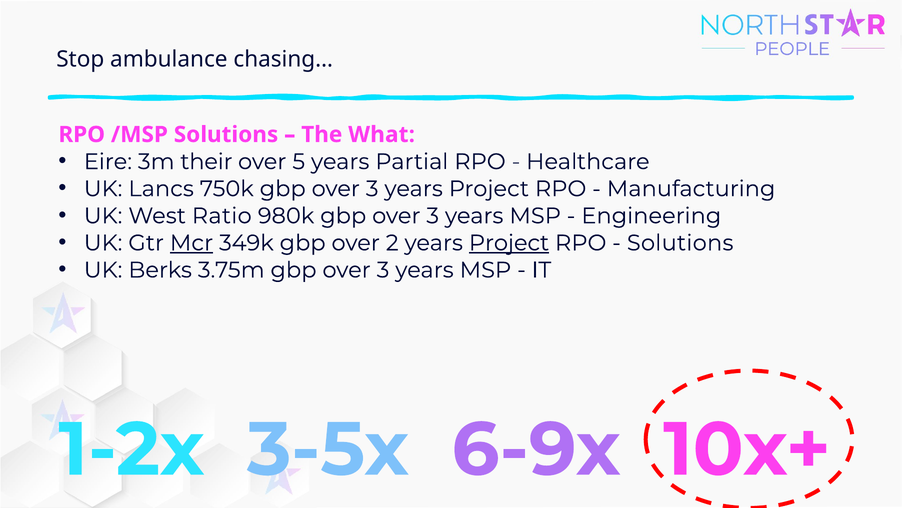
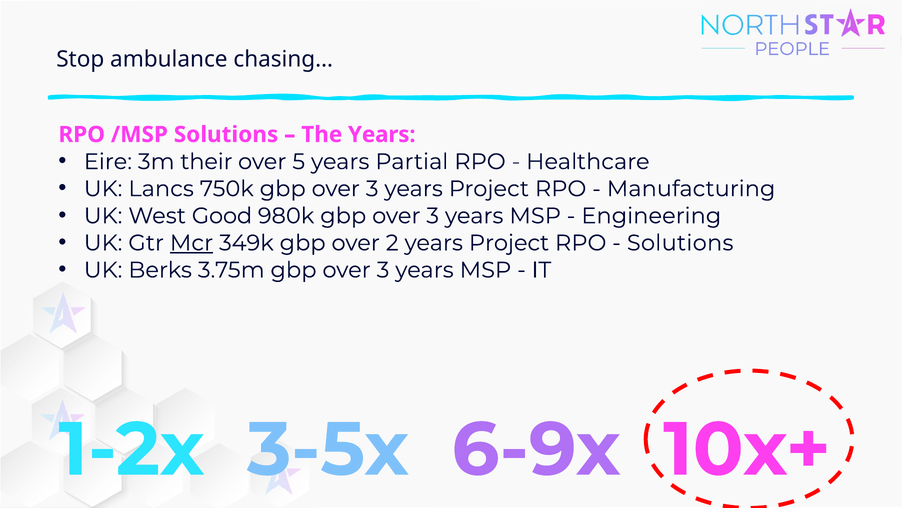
The What: What -> Years
Ratio: Ratio -> Good
Project at (509, 243) underline: present -> none
